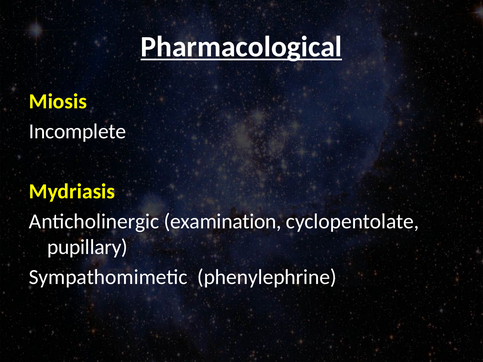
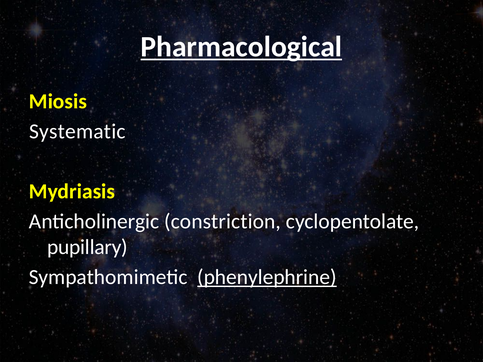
Incomplete: Incomplete -> Systematic
examination: examination -> constriction
phenylephrine underline: none -> present
